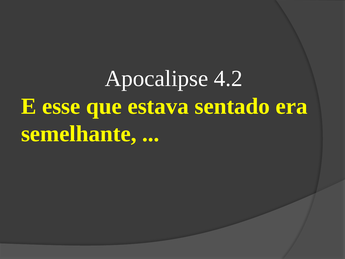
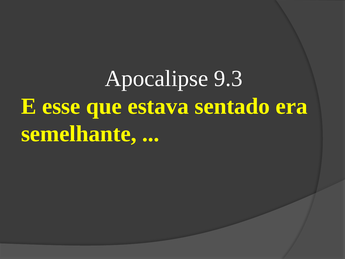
4.2: 4.2 -> 9.3
